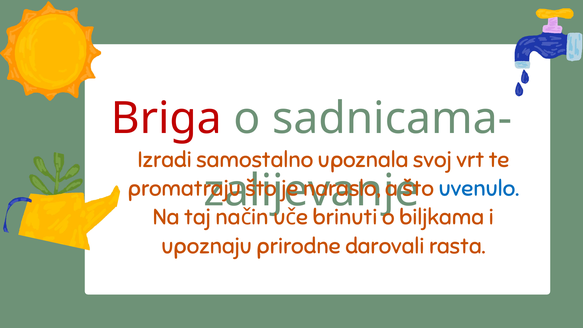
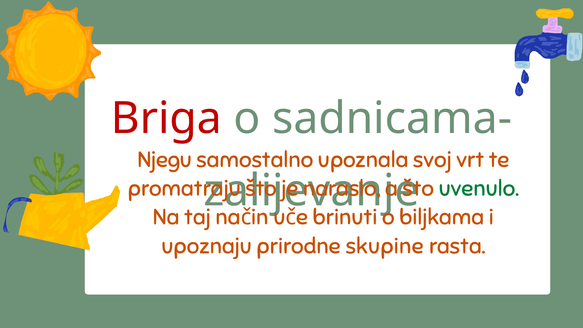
Izradi: Izradi -> Njegu
uvenulo colour: blue -> green
darovali: darovali -> skupine
